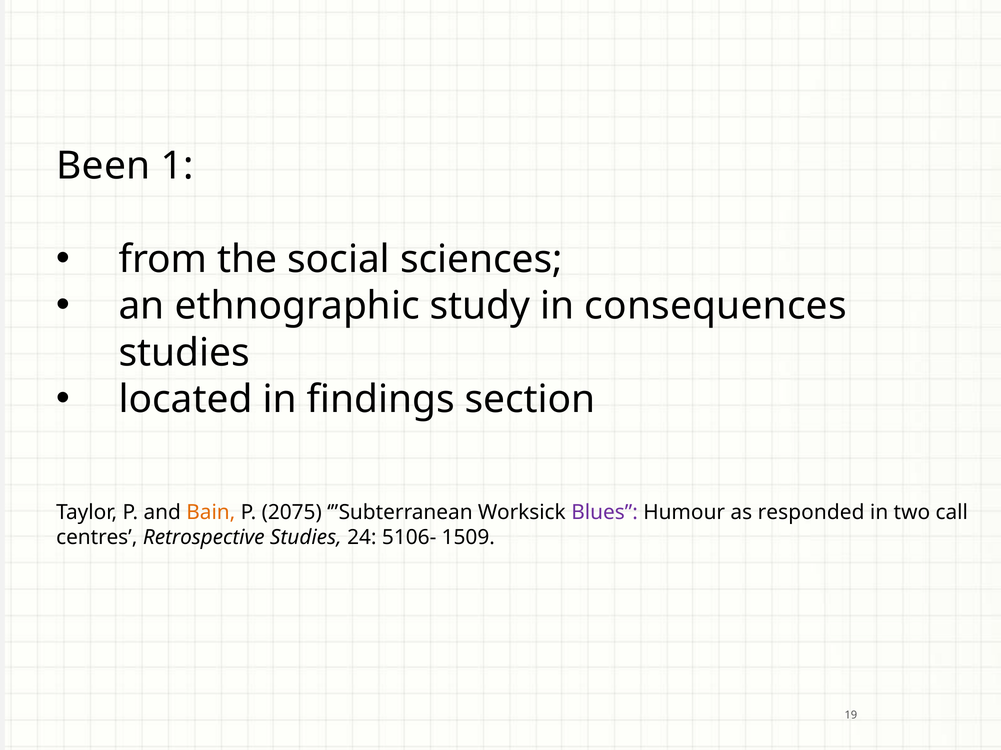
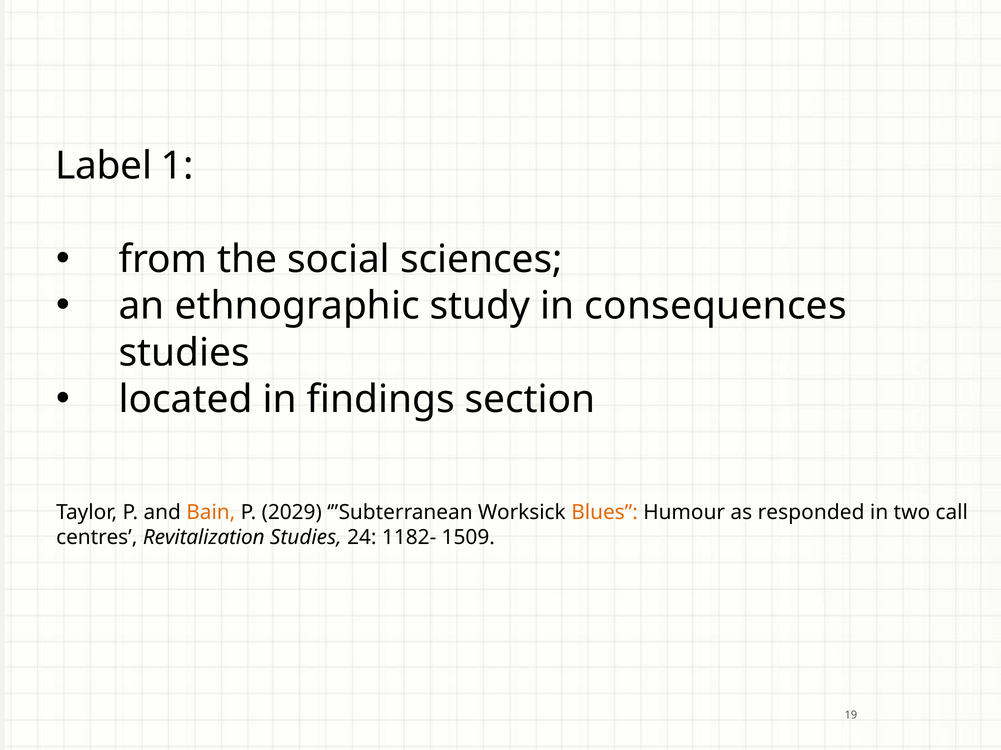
Been: Been -> Label
2075: 2075 -> 2029
Blues colour: purple -> orange
Retrospective: Retrospective -> Revitalization
5106-: 5106- -> 1182-
